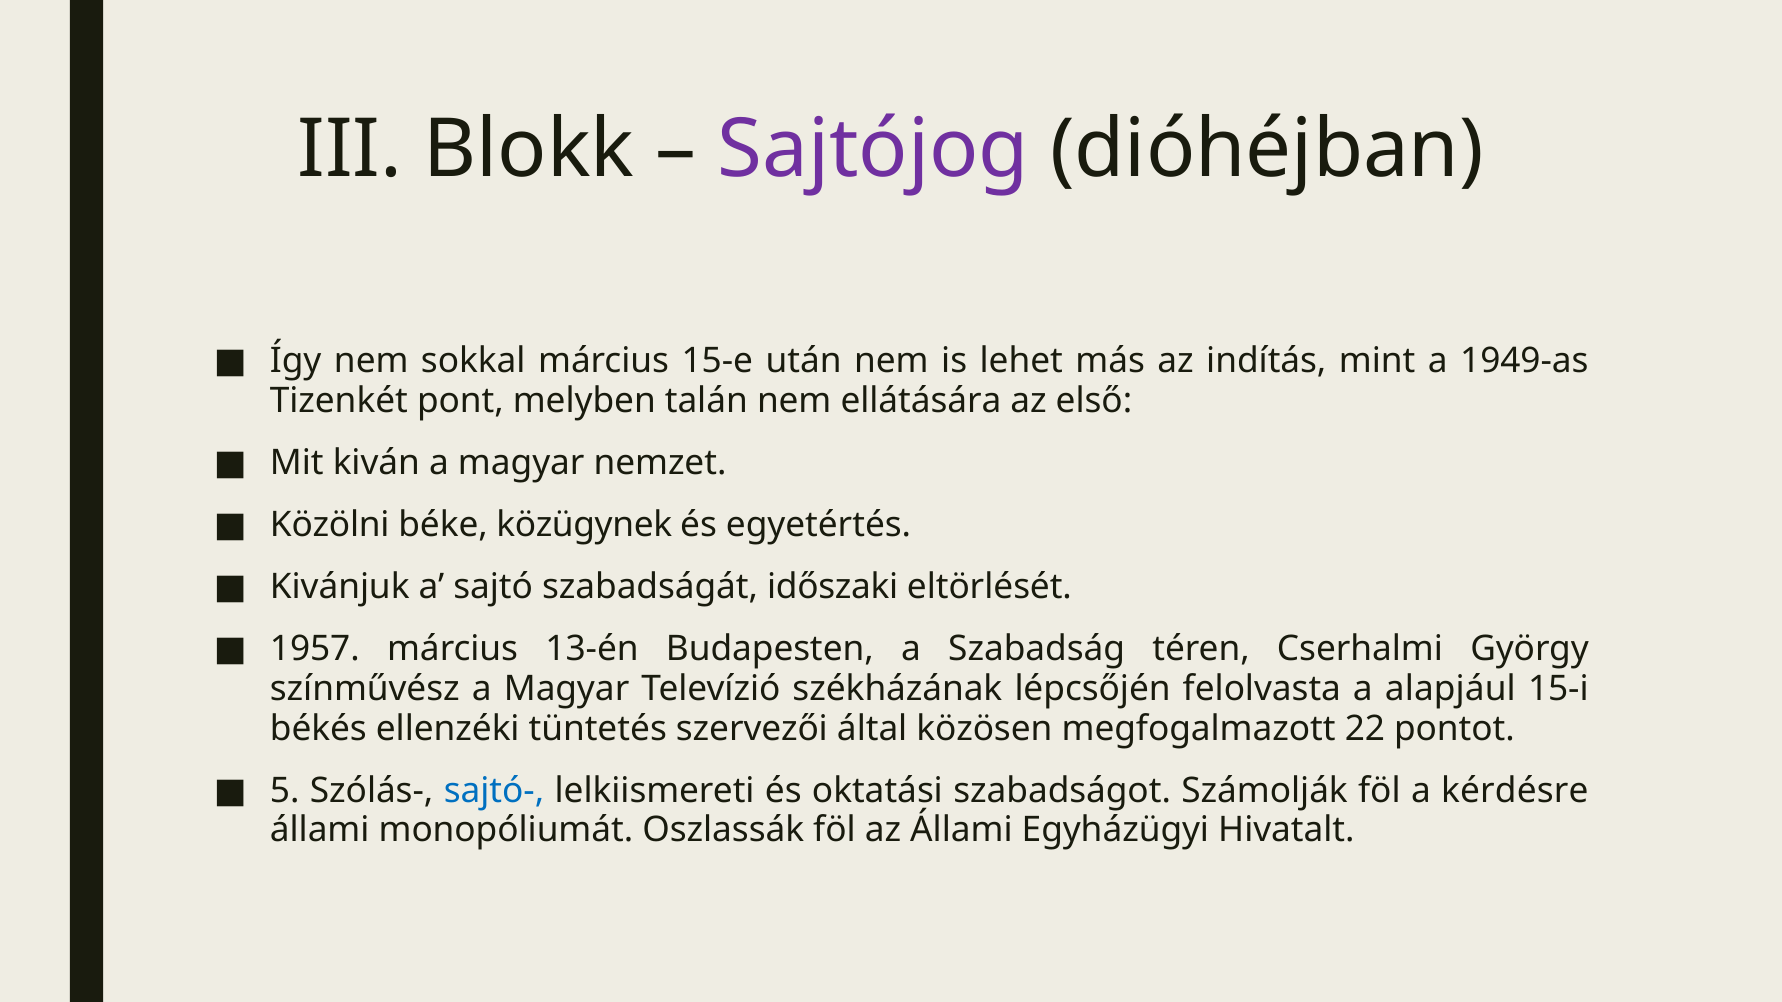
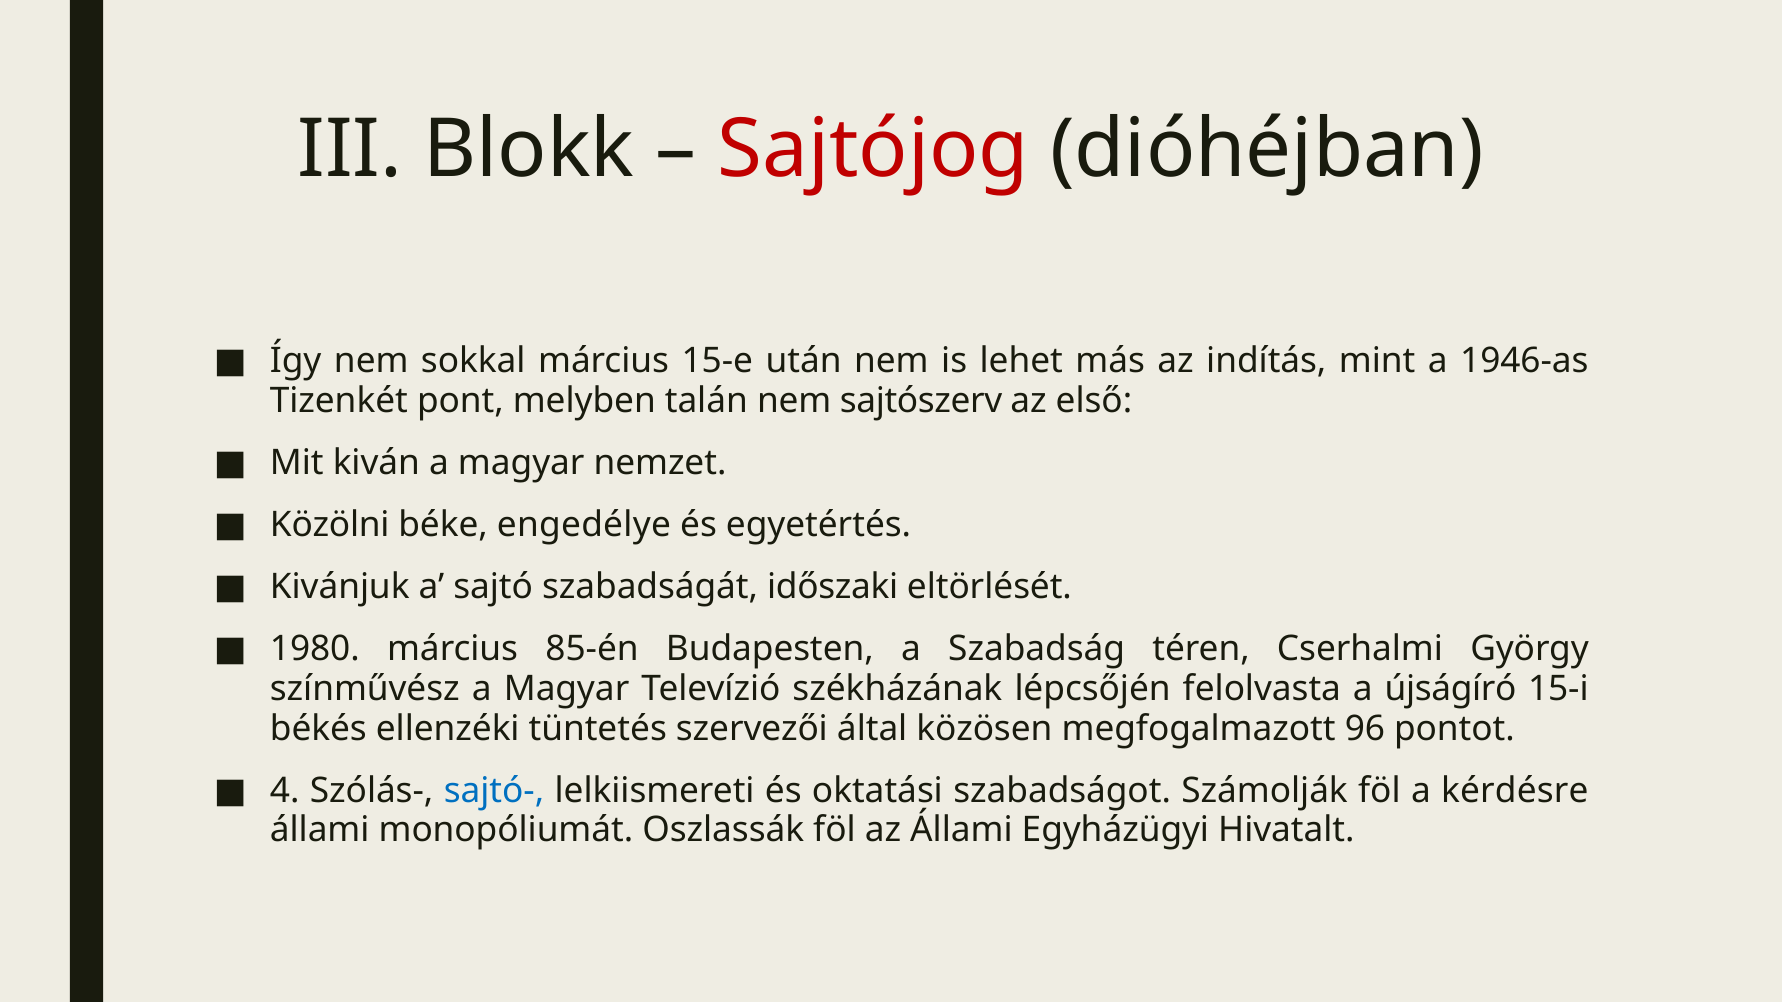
Sajtójog colour: purple -> red
1949-as: 1949-as -> 1946-as
ellátására: ellátására -> sajtószerv
közügynek: közügynek -> engedélye
1957: 1957 -> 1980
13-én: 13-én -> 85-én
alapjául: alapjául -> újságíró
22: 22 -> 96
5: 5 -> 4
